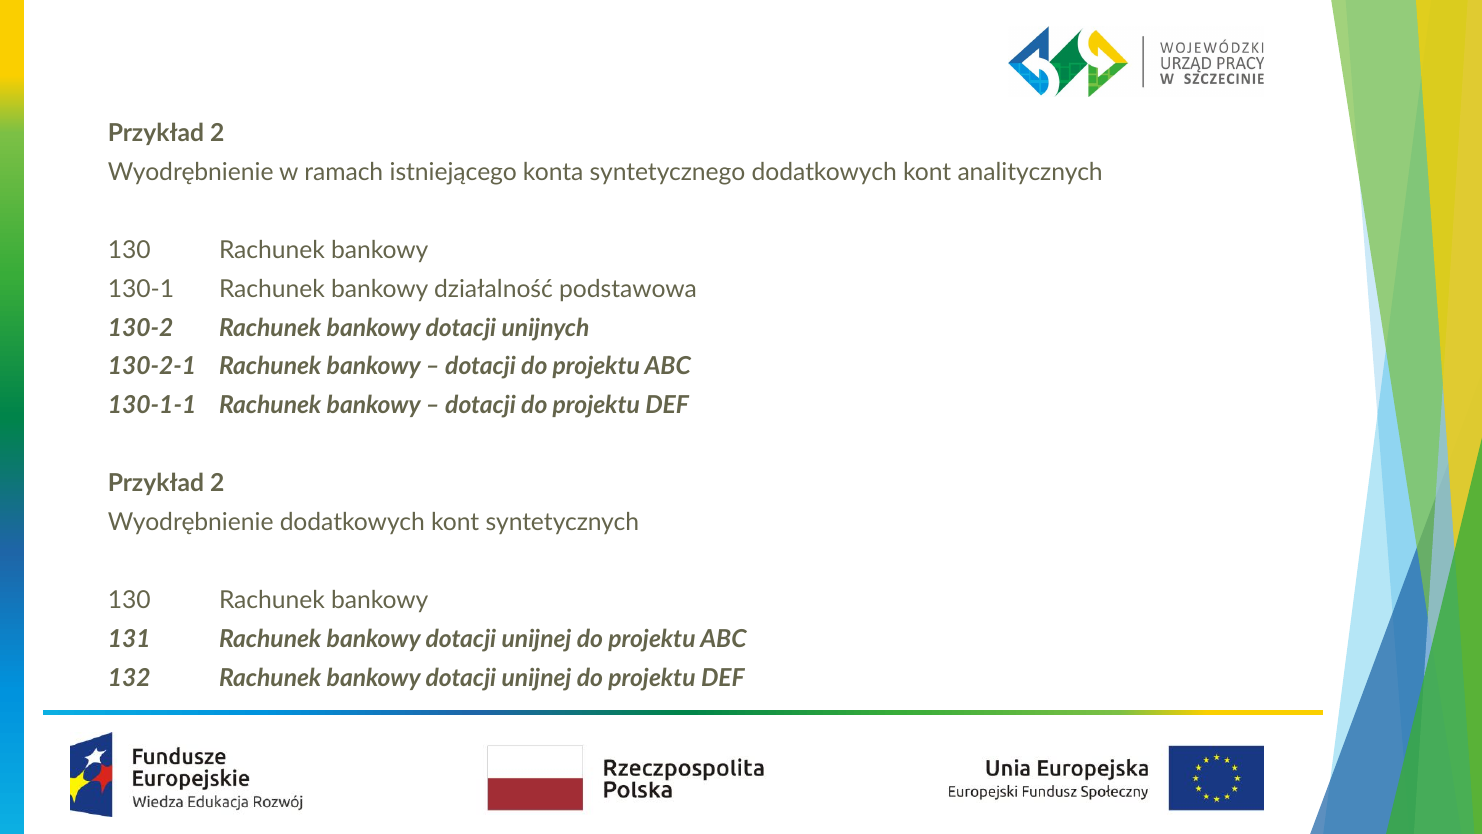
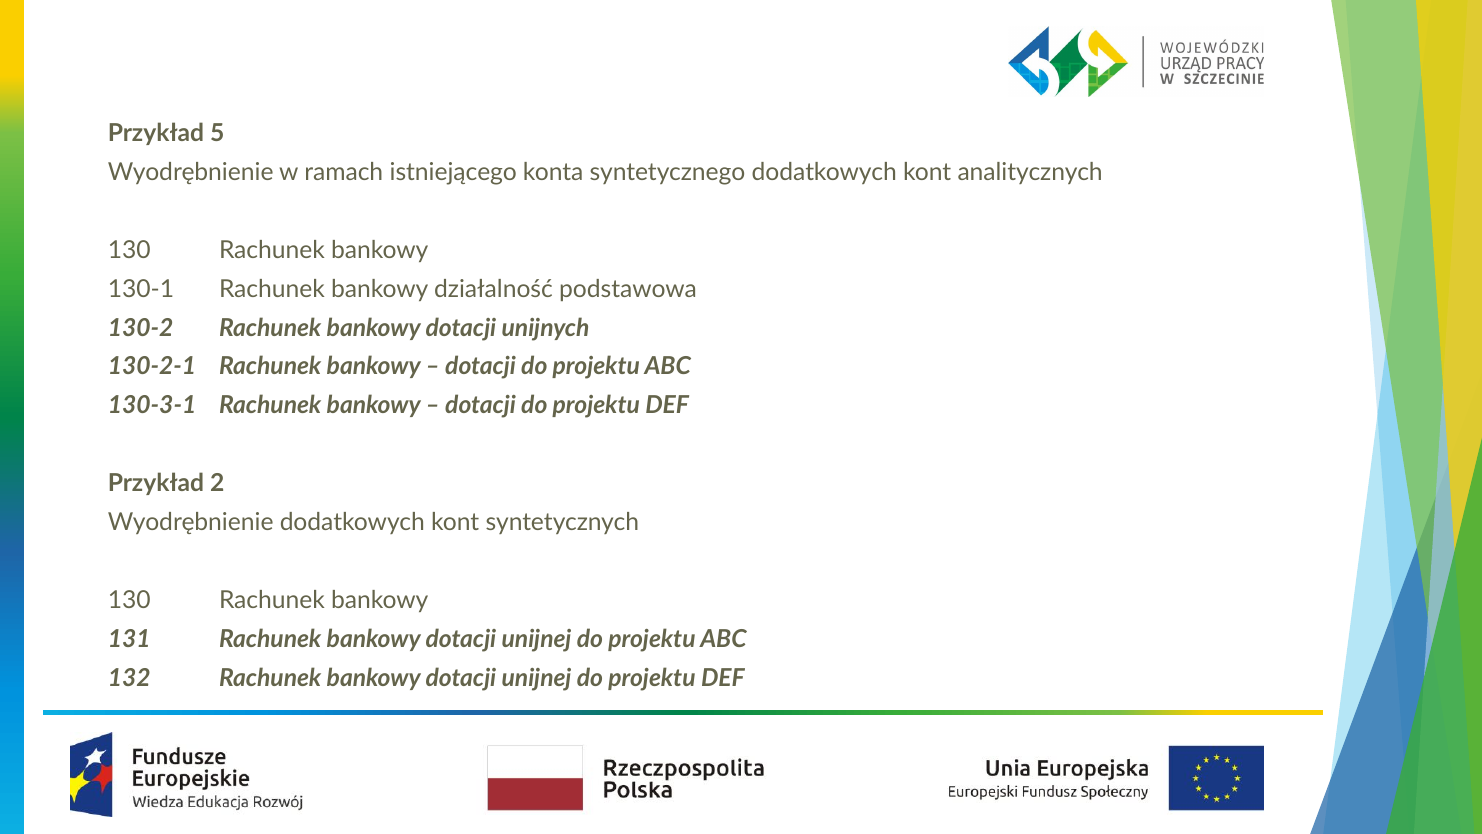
2 at (217, 133): 2 -> 5
130-1-1: 130-1-1 -> 130-3-1
